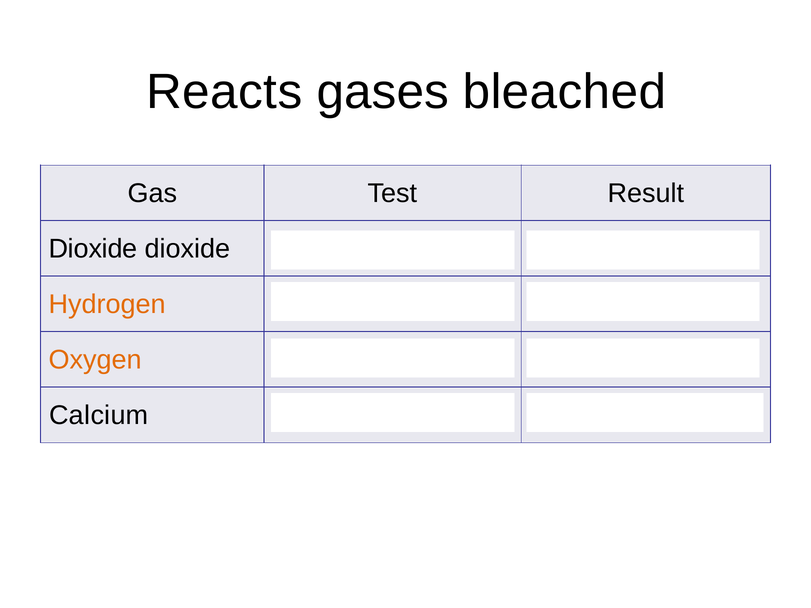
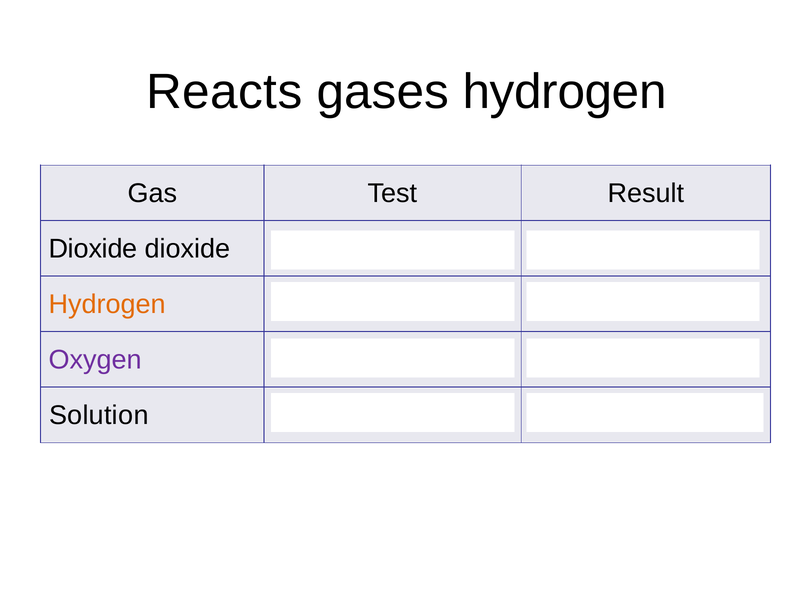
gases bleached: bleached -> hydrogen
Oxygen colour: orange -> purple
Calcium: Calcium -> Solution
